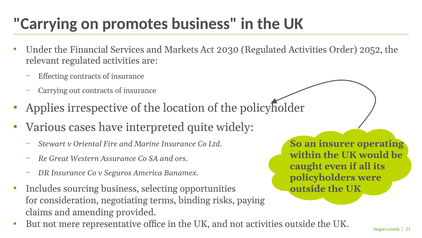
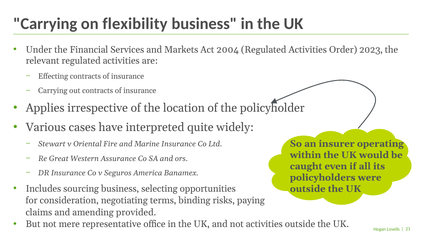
promotes: promotes -> flexibility
2030: 2030 -> 2004
2052: 2052 -> 2023
